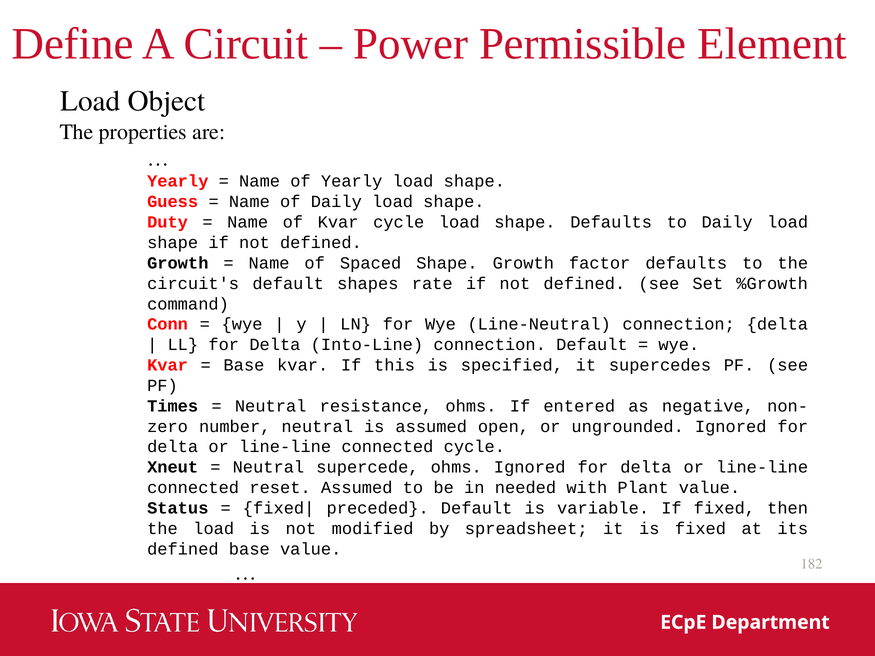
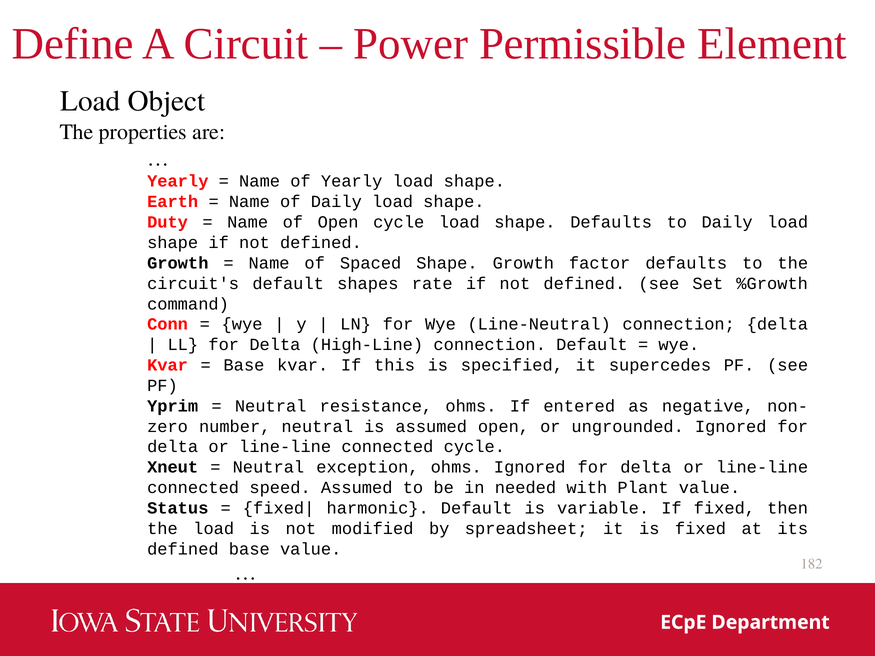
Guess: Guess -> Earth
of Kvar: Kvar -> Open
Into‐Line: Into‐Line -> High‐Line
Times: Times -> Yprim
supercede: supercede -> exception
reset: reset -> speed
preceded: preceded -> harmonic
